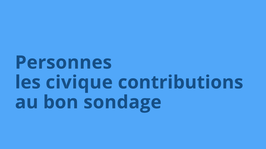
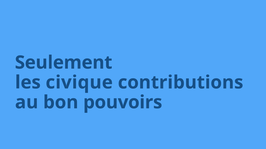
Personnes: Personnes -> Seulement
sondage: sondage -> pouvoirs
